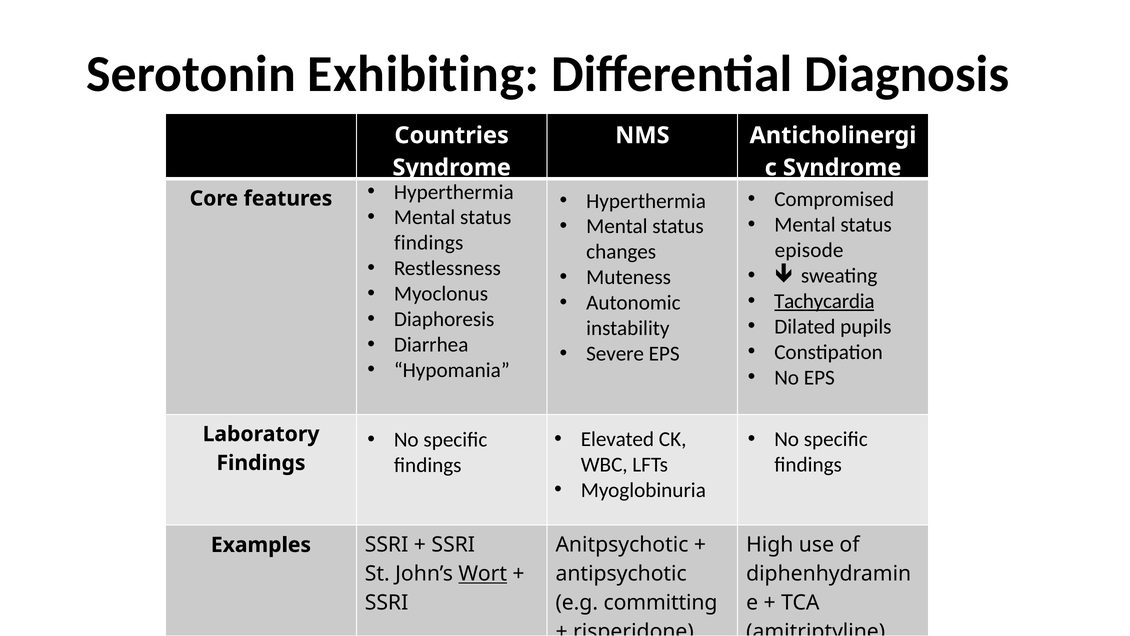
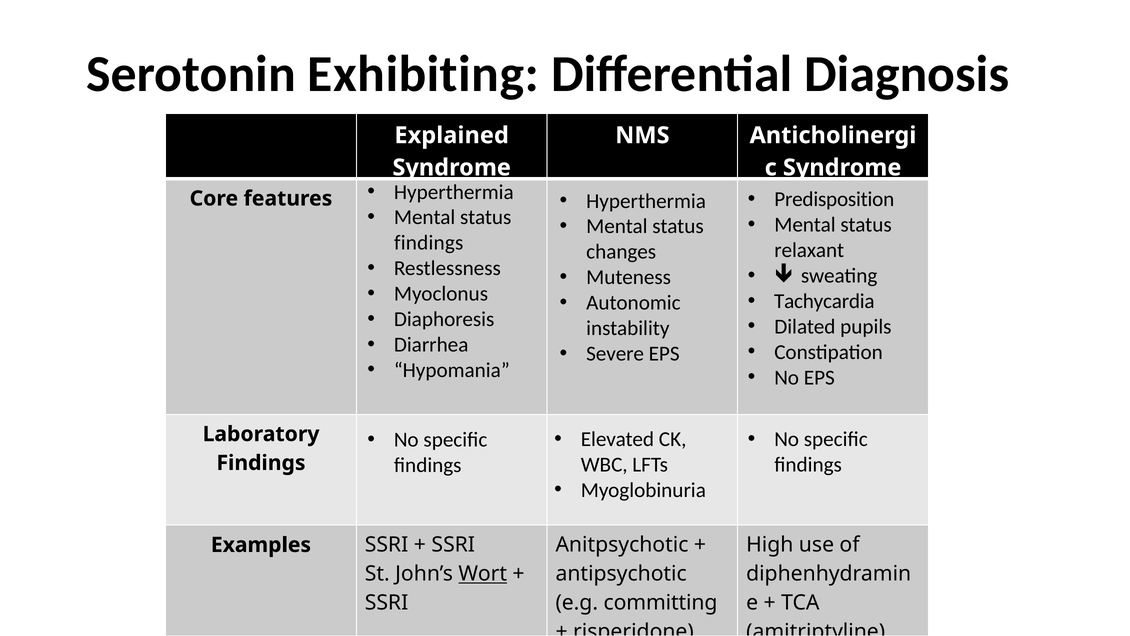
Countries: Countries -> Explained
Compromised: Compromised -> Predisposition
episode: episode -> relaxant
Tachycardia underline: present -> none
